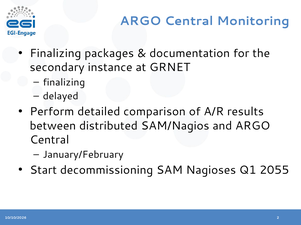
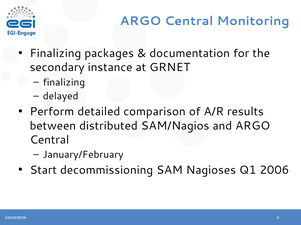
2055: 2055 -> 2006
